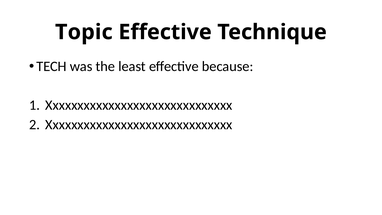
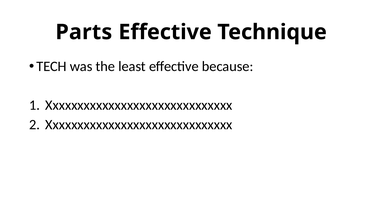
Topic: Topic -> Parts
